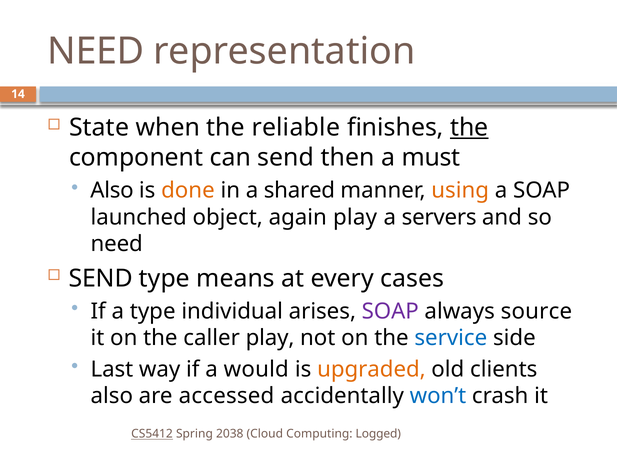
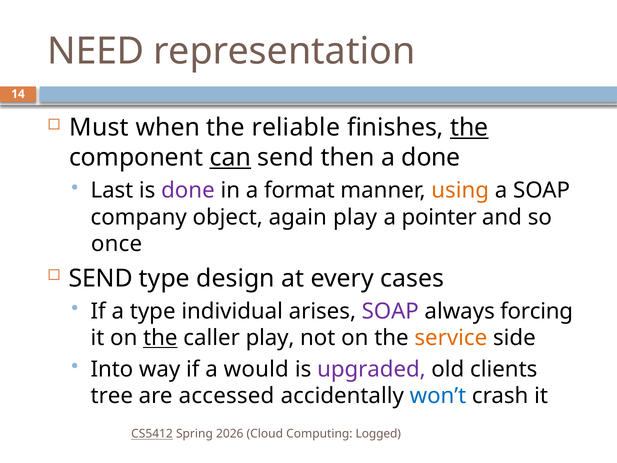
State: State -> Must
can underline: none -> present
a must: must -> done
Also at (112, 190): Also -> Last
done at (188, 190) colour: orange -> purple
shared: shared -> format
launched: launched -> company
servers: servers -> pointer
need at (117, 244): need -> once
means: means -> design
source: source -> forcing
the at (160, 338) underline: none -> present
service colour: blue -> orange
Last: Last -> Into
upgraded colour: orange -> purple
also at (112, 396): also -> tree
2038: 2038 -> 2026
